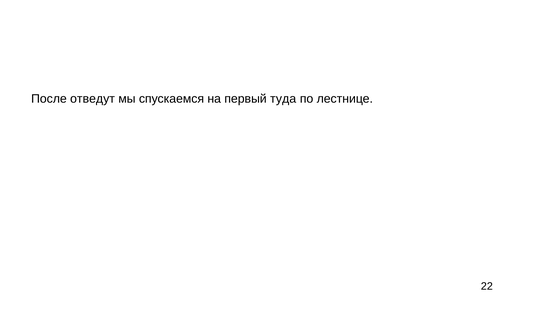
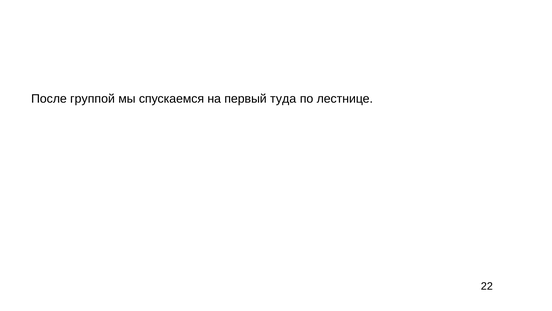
отведут: отведут -> группой
